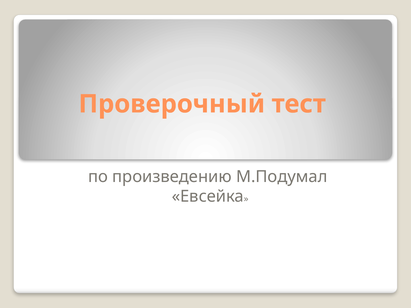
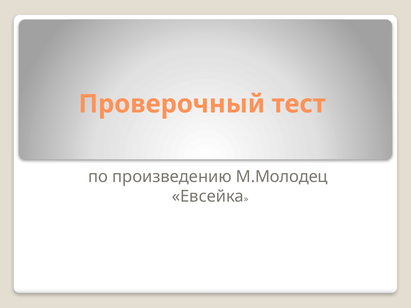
М.Подумал: М.Подумал -> М.Молодец
